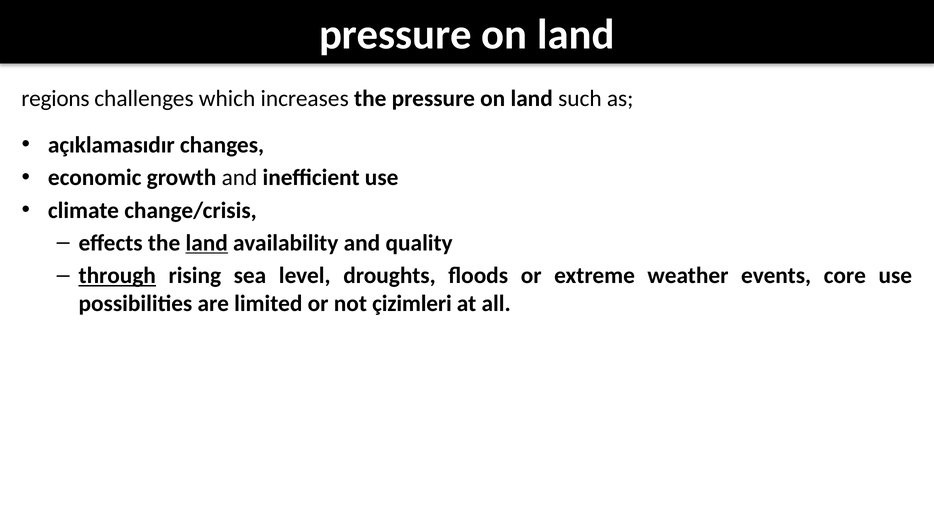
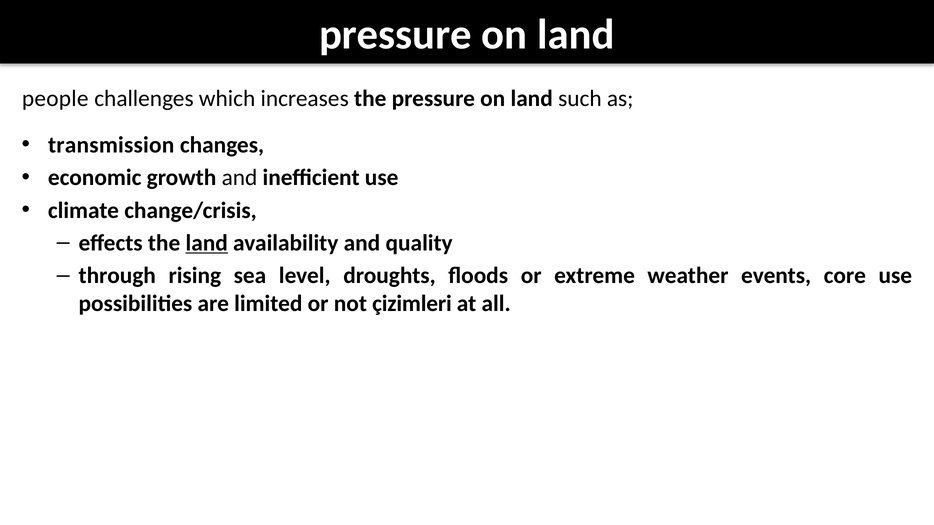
regions: regions -> people
açıklamasıdır: açıklamasıdır -> transmission
through underline: present -> none
